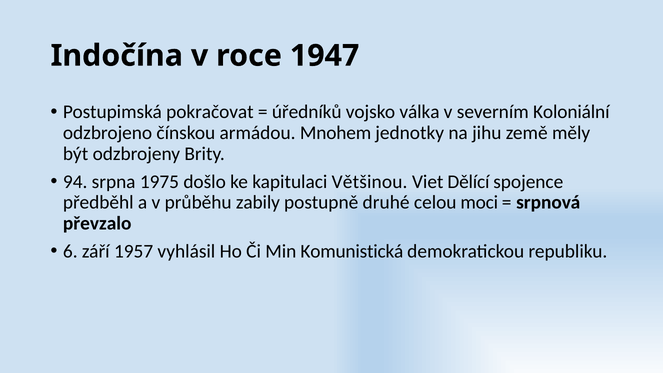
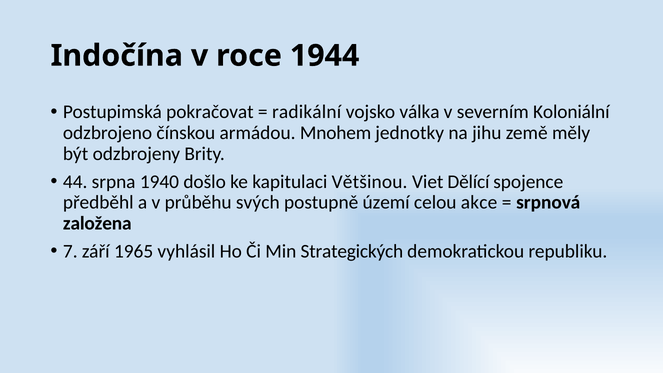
1947: 1947 -> 1944
úředníků: úředníků -> radikální
94: 94 -> 44
1975: 1975 -> 1940
zabily: zabily -> svých
druhé: druhé -> území
moci: moci -> akce
převzalo: převzalo -> založena
6: 6 -> 7
1957: 1957 -> 1965
Komunistická: Komunistická -> Strategických
